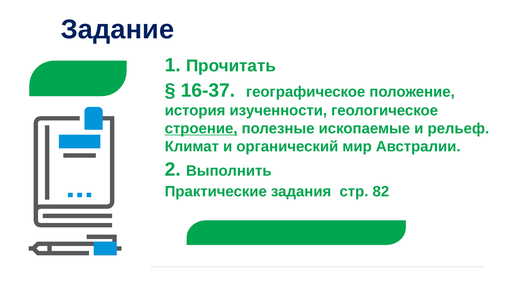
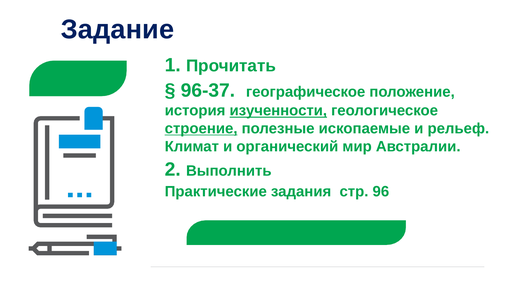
16-37: 16-37 -> 96-37
изученности underline: none -> present
82: 82 -> 96
